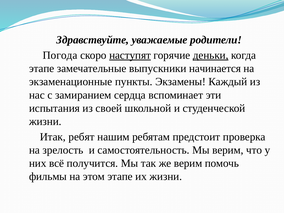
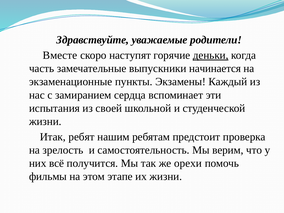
Погода: Погода -> Вместе
наступят underline: present -> none
этапе at (42, 69): этапе -> часть
же верим: верим -> орехи
